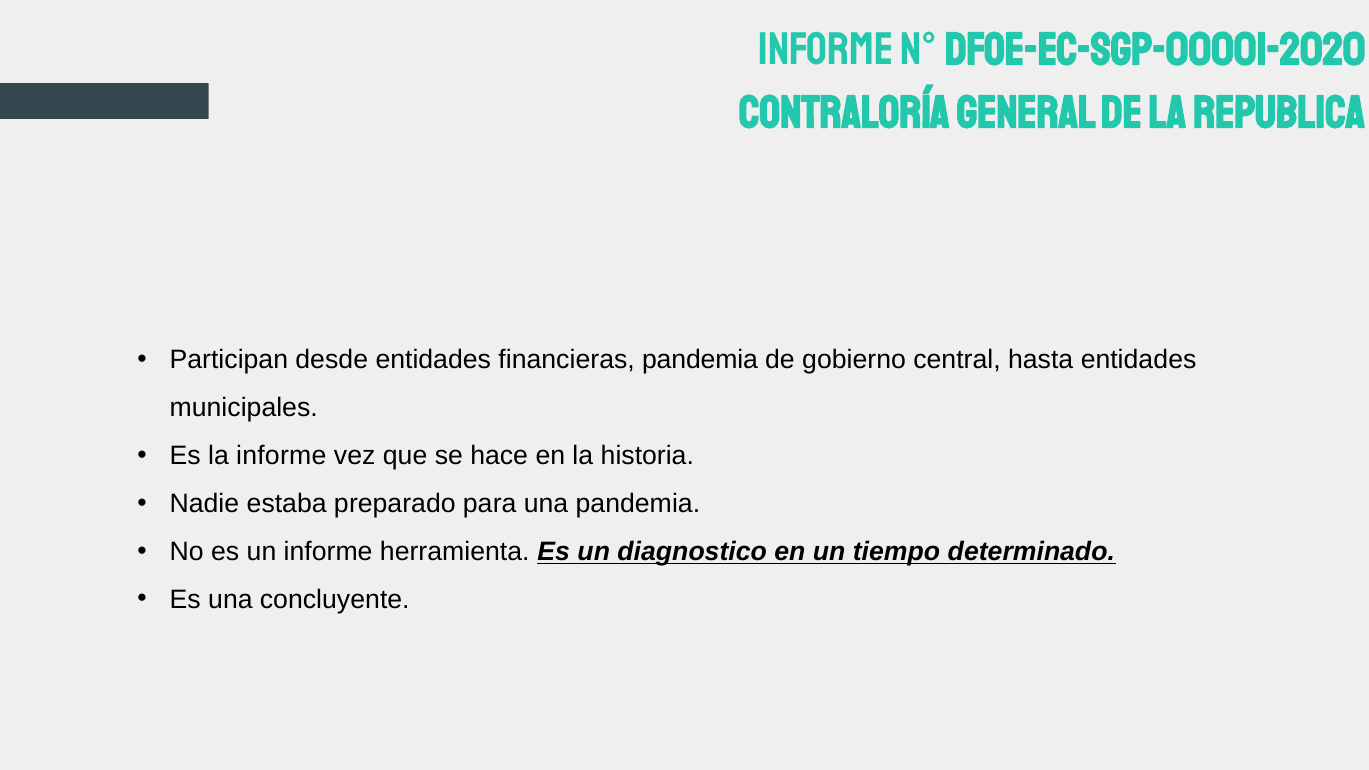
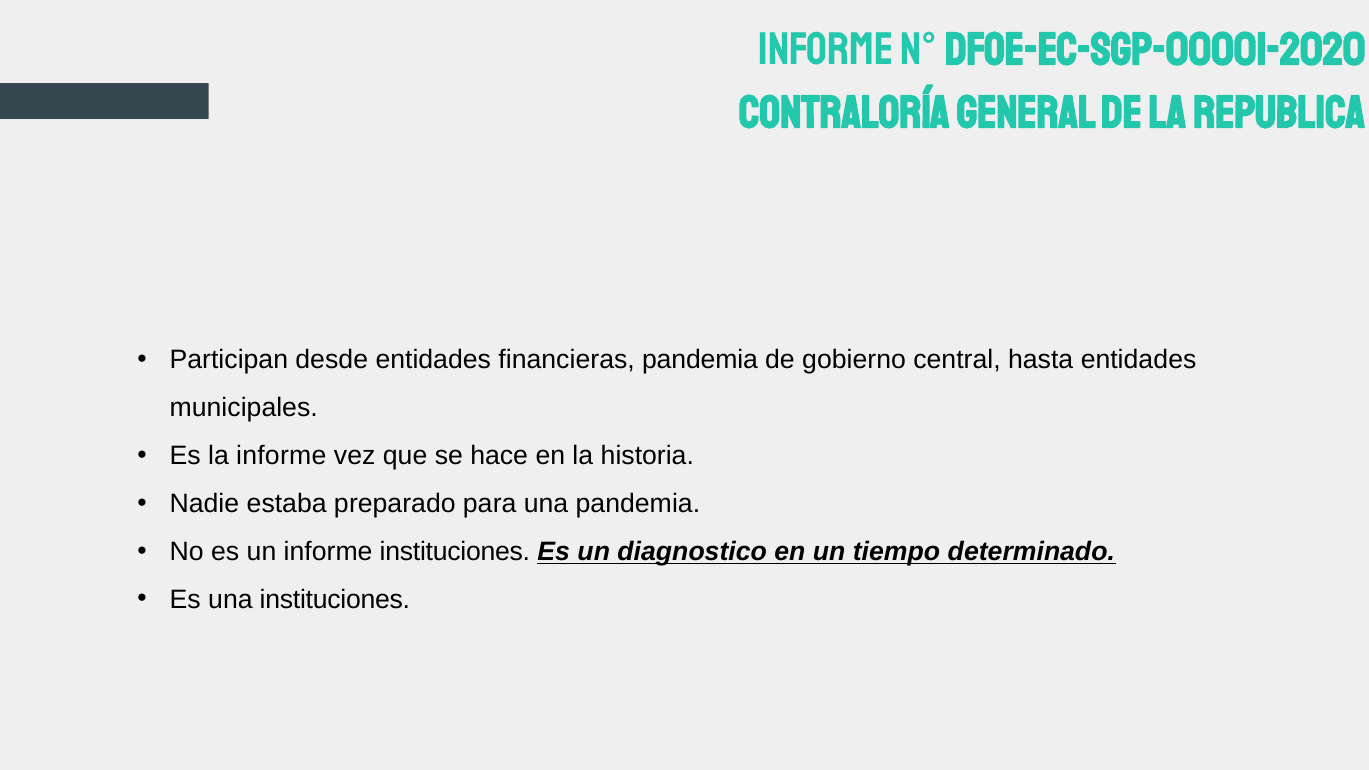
informe herramienta: herramienta -> instituciones
una concluyente: concluyente -> instituciones
